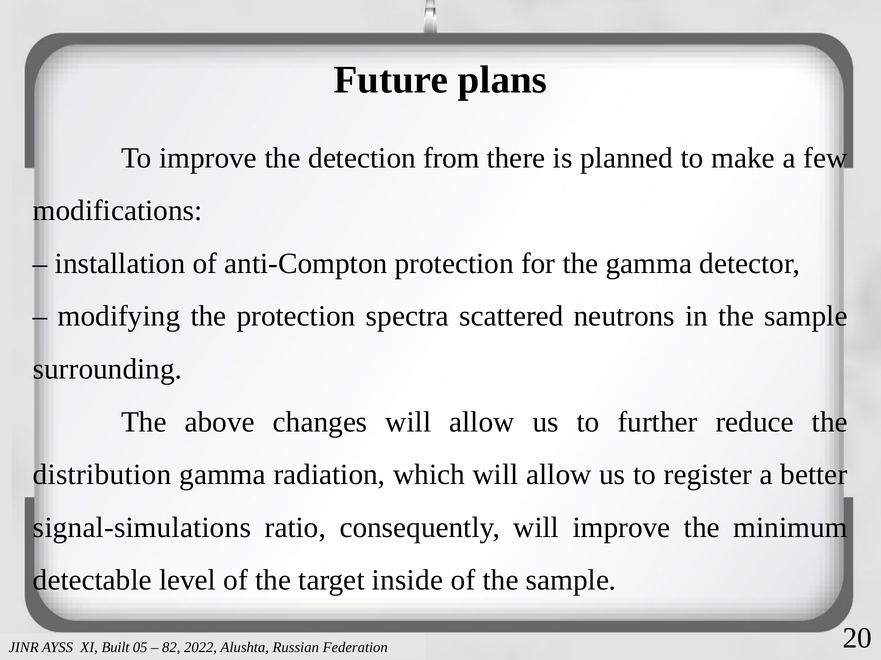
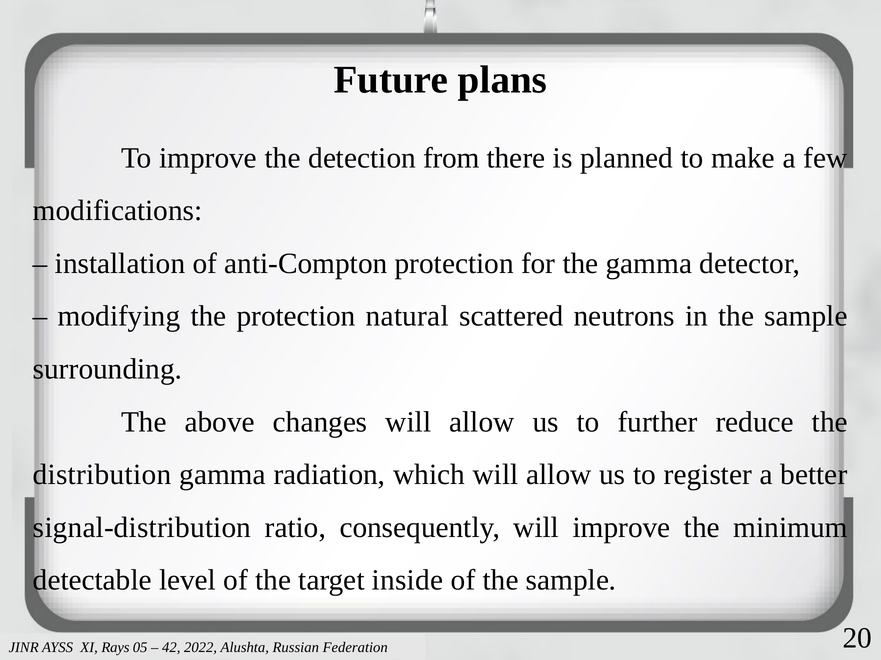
spectra: spectra -> natural
signal-simulations: signal-simulations -> signal-distribution
Built: Built -> Rays
82: 82 -> 42
